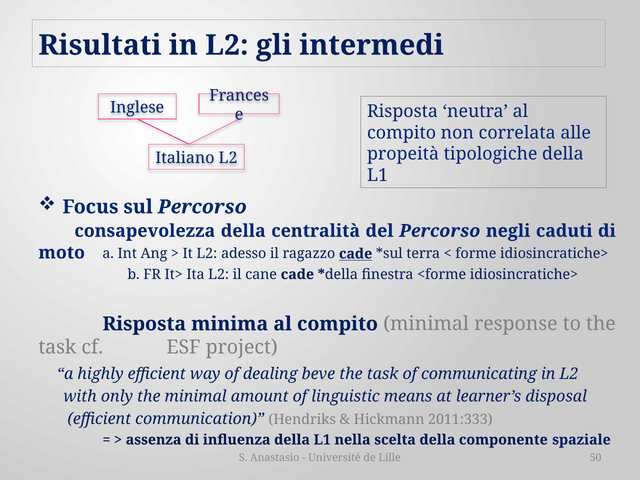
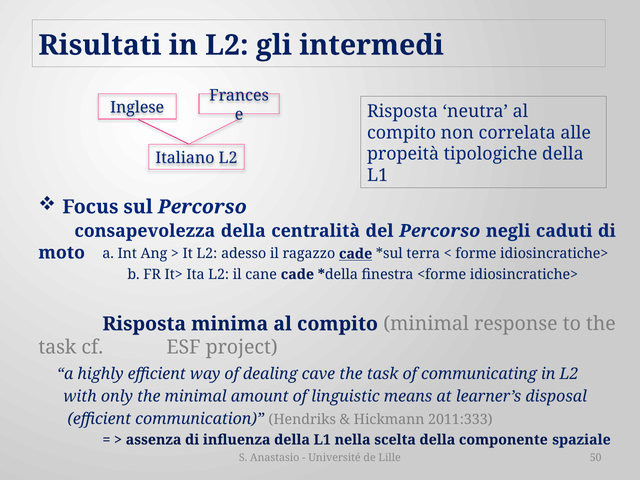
beve: beve -> cave
